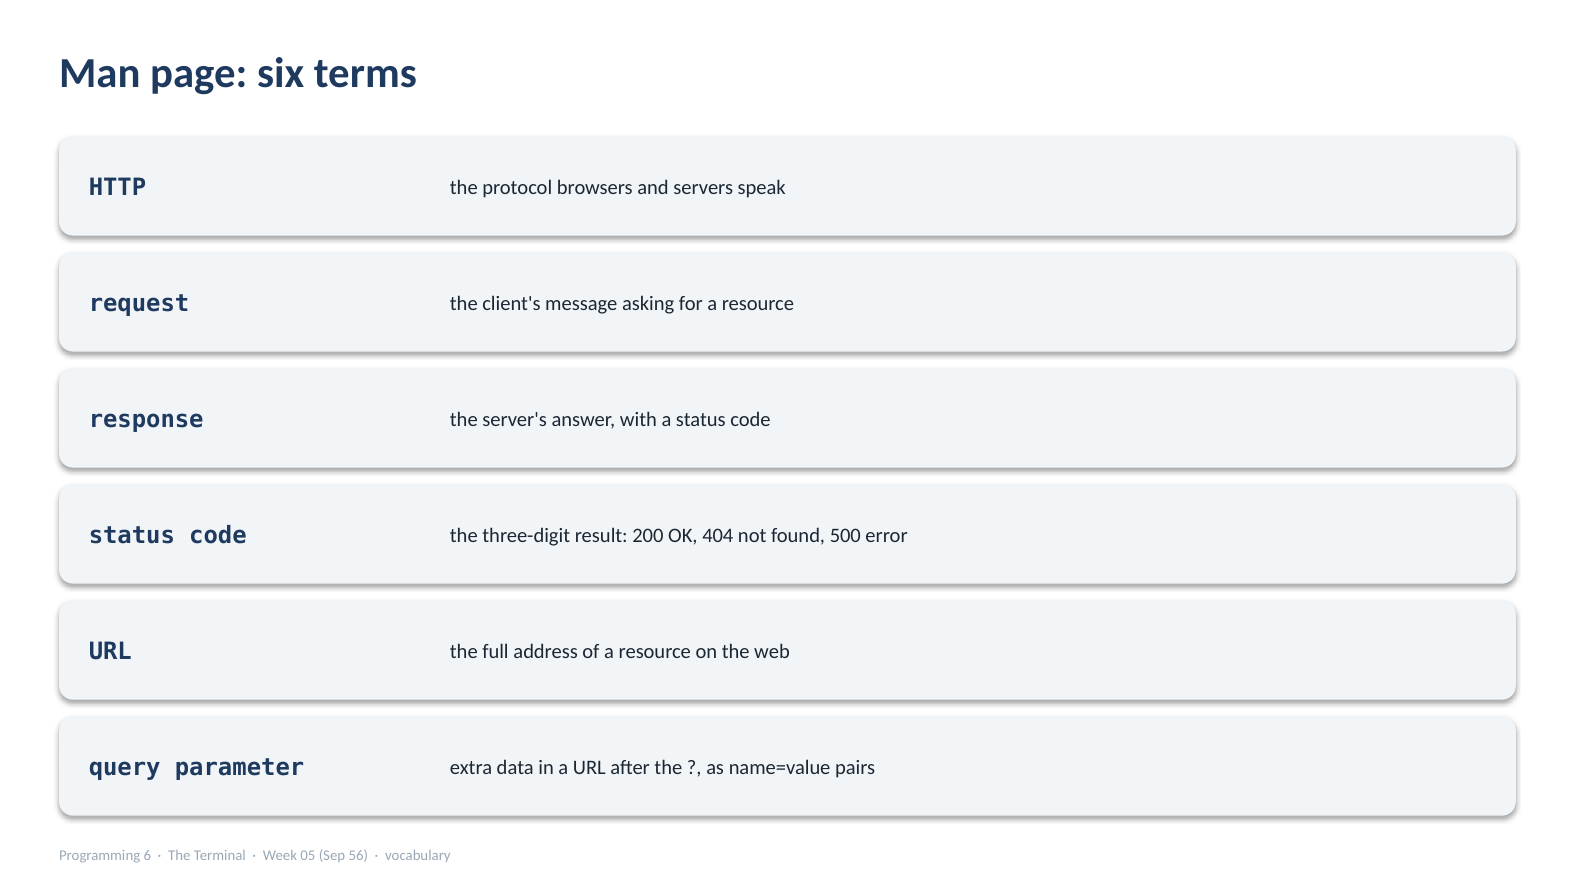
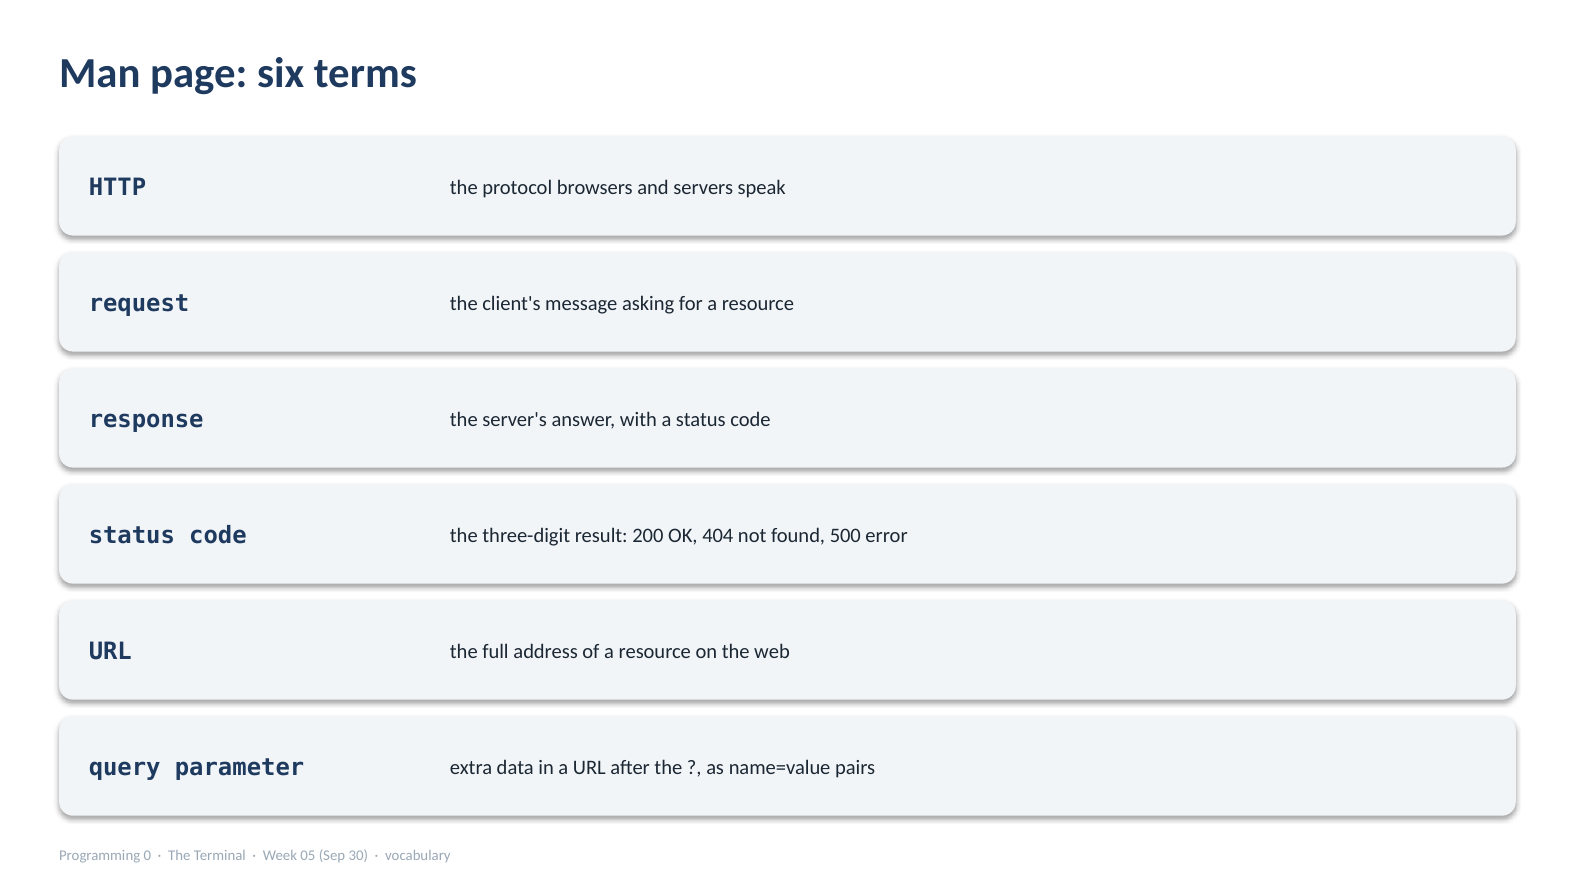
6: 6 -> 0
56: 56 -> 30
